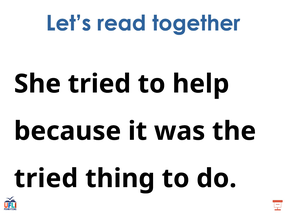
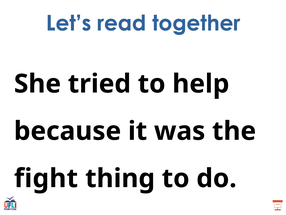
tried at (46, 178): tried -> fight
